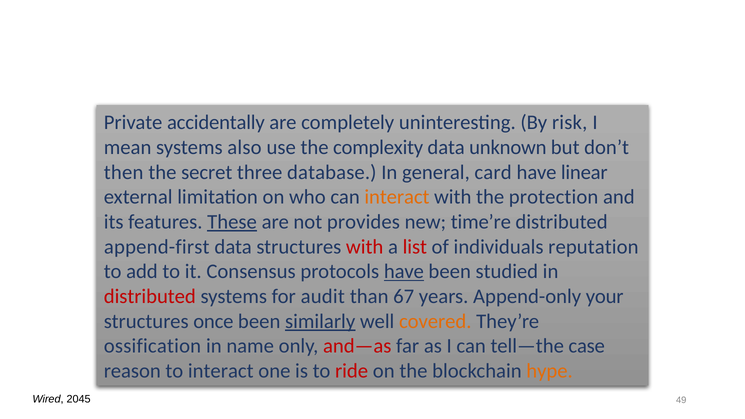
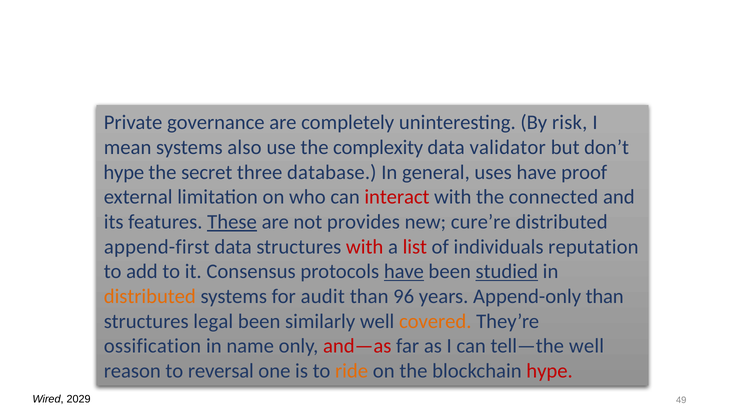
accidentally: accidentally -> governance
unknown: unknown -> validator
then at (124, 172): then -> hype
card: card -> uses
linear: linear -> proof
interact at (397, 197) colour: orange -> red
protection: protection -> connected
time’re: time’re -> cure’re
studied underline: none -> present
distributed at (150, 297) colour: red -> orange
67: 67 -> 96
Append-only your: your -> than
once: once -> legal
similarly underline: present -> none
tell—the case: case -> well
to interact: interact -> reversal
ride colour: red -> orange
hype at (550, 371) colour: orange -> red
2045: 2045 -> 2029
